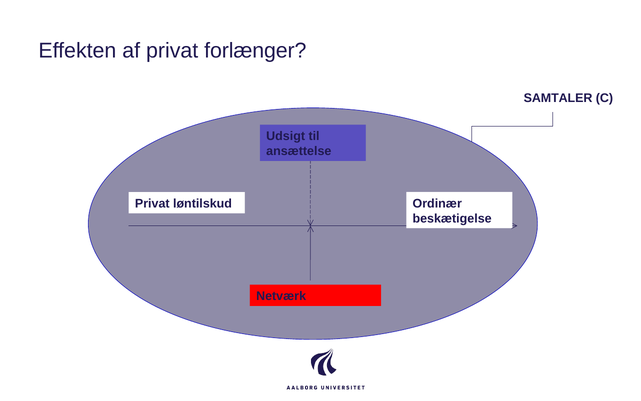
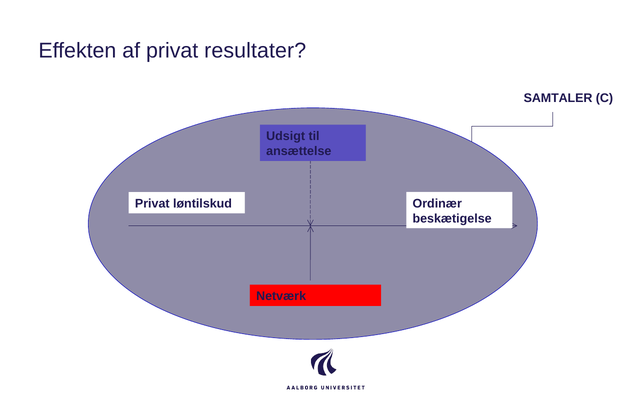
forlænger: forlænger -> resultater
